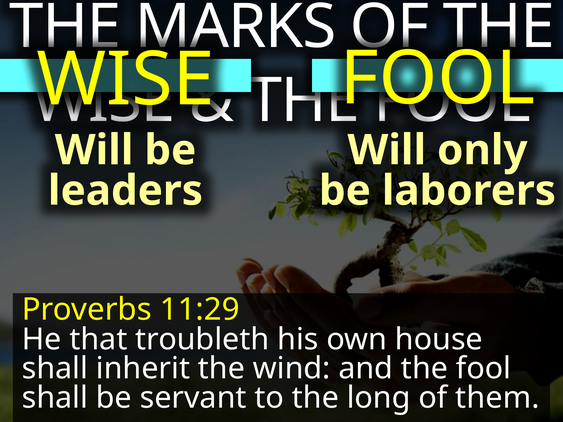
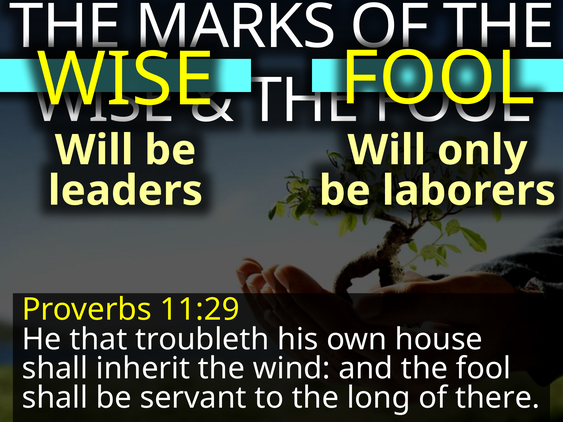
them: them -> there
